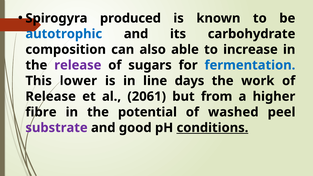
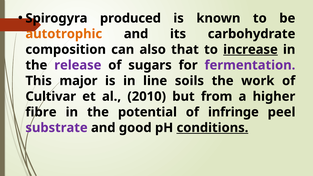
autotrophic colour: blue -> orange
able: able -> that
increase underline: none -> present
fermentation colour: blue -> purple
lower: lower -> major
days: days -> soils
Release at (51, 96): Release -> Cultivar
2061: 2061 -> 2010
washed: washed -> infringe
